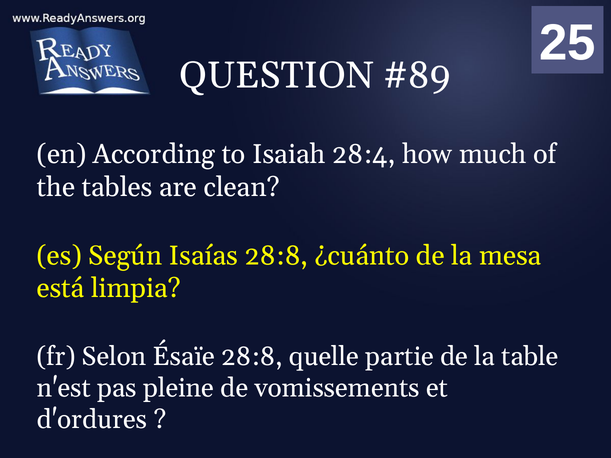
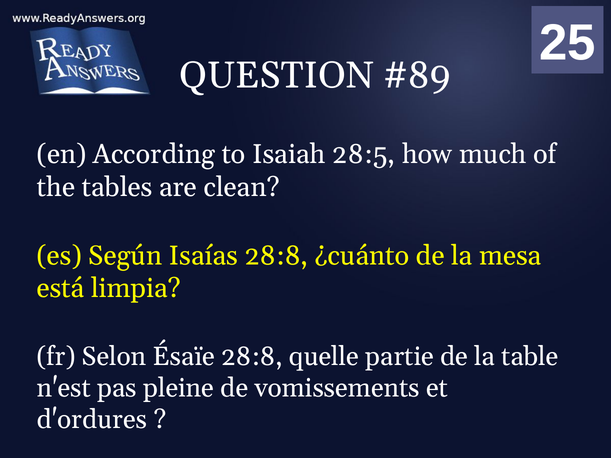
28:4: 28:4 -> 28:5
